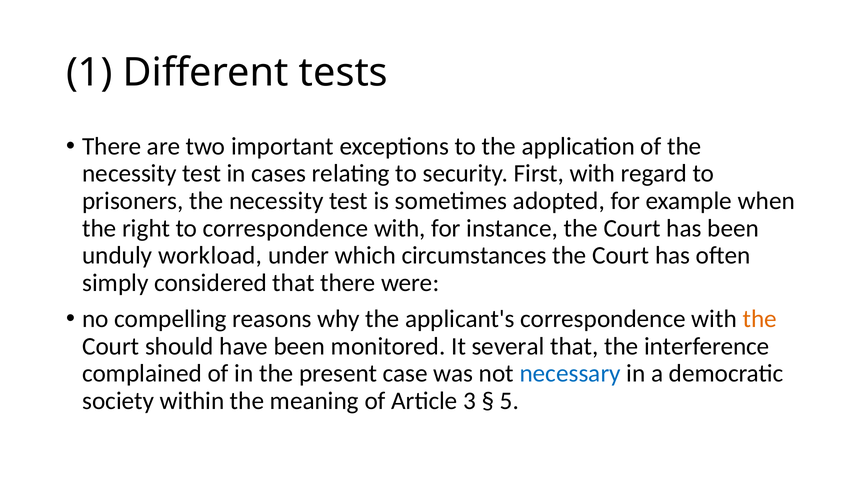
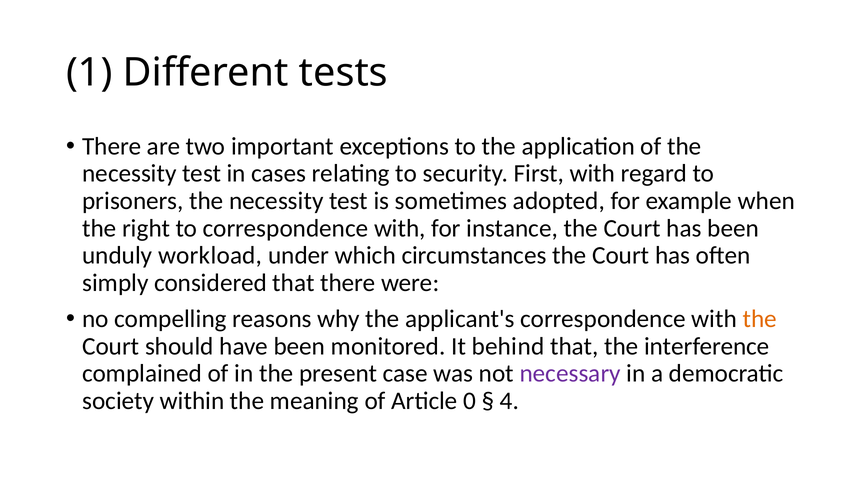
several: several -> behind
necessary colour: blue -> purple
3: 3 -> 0
5: 5 -> 4
